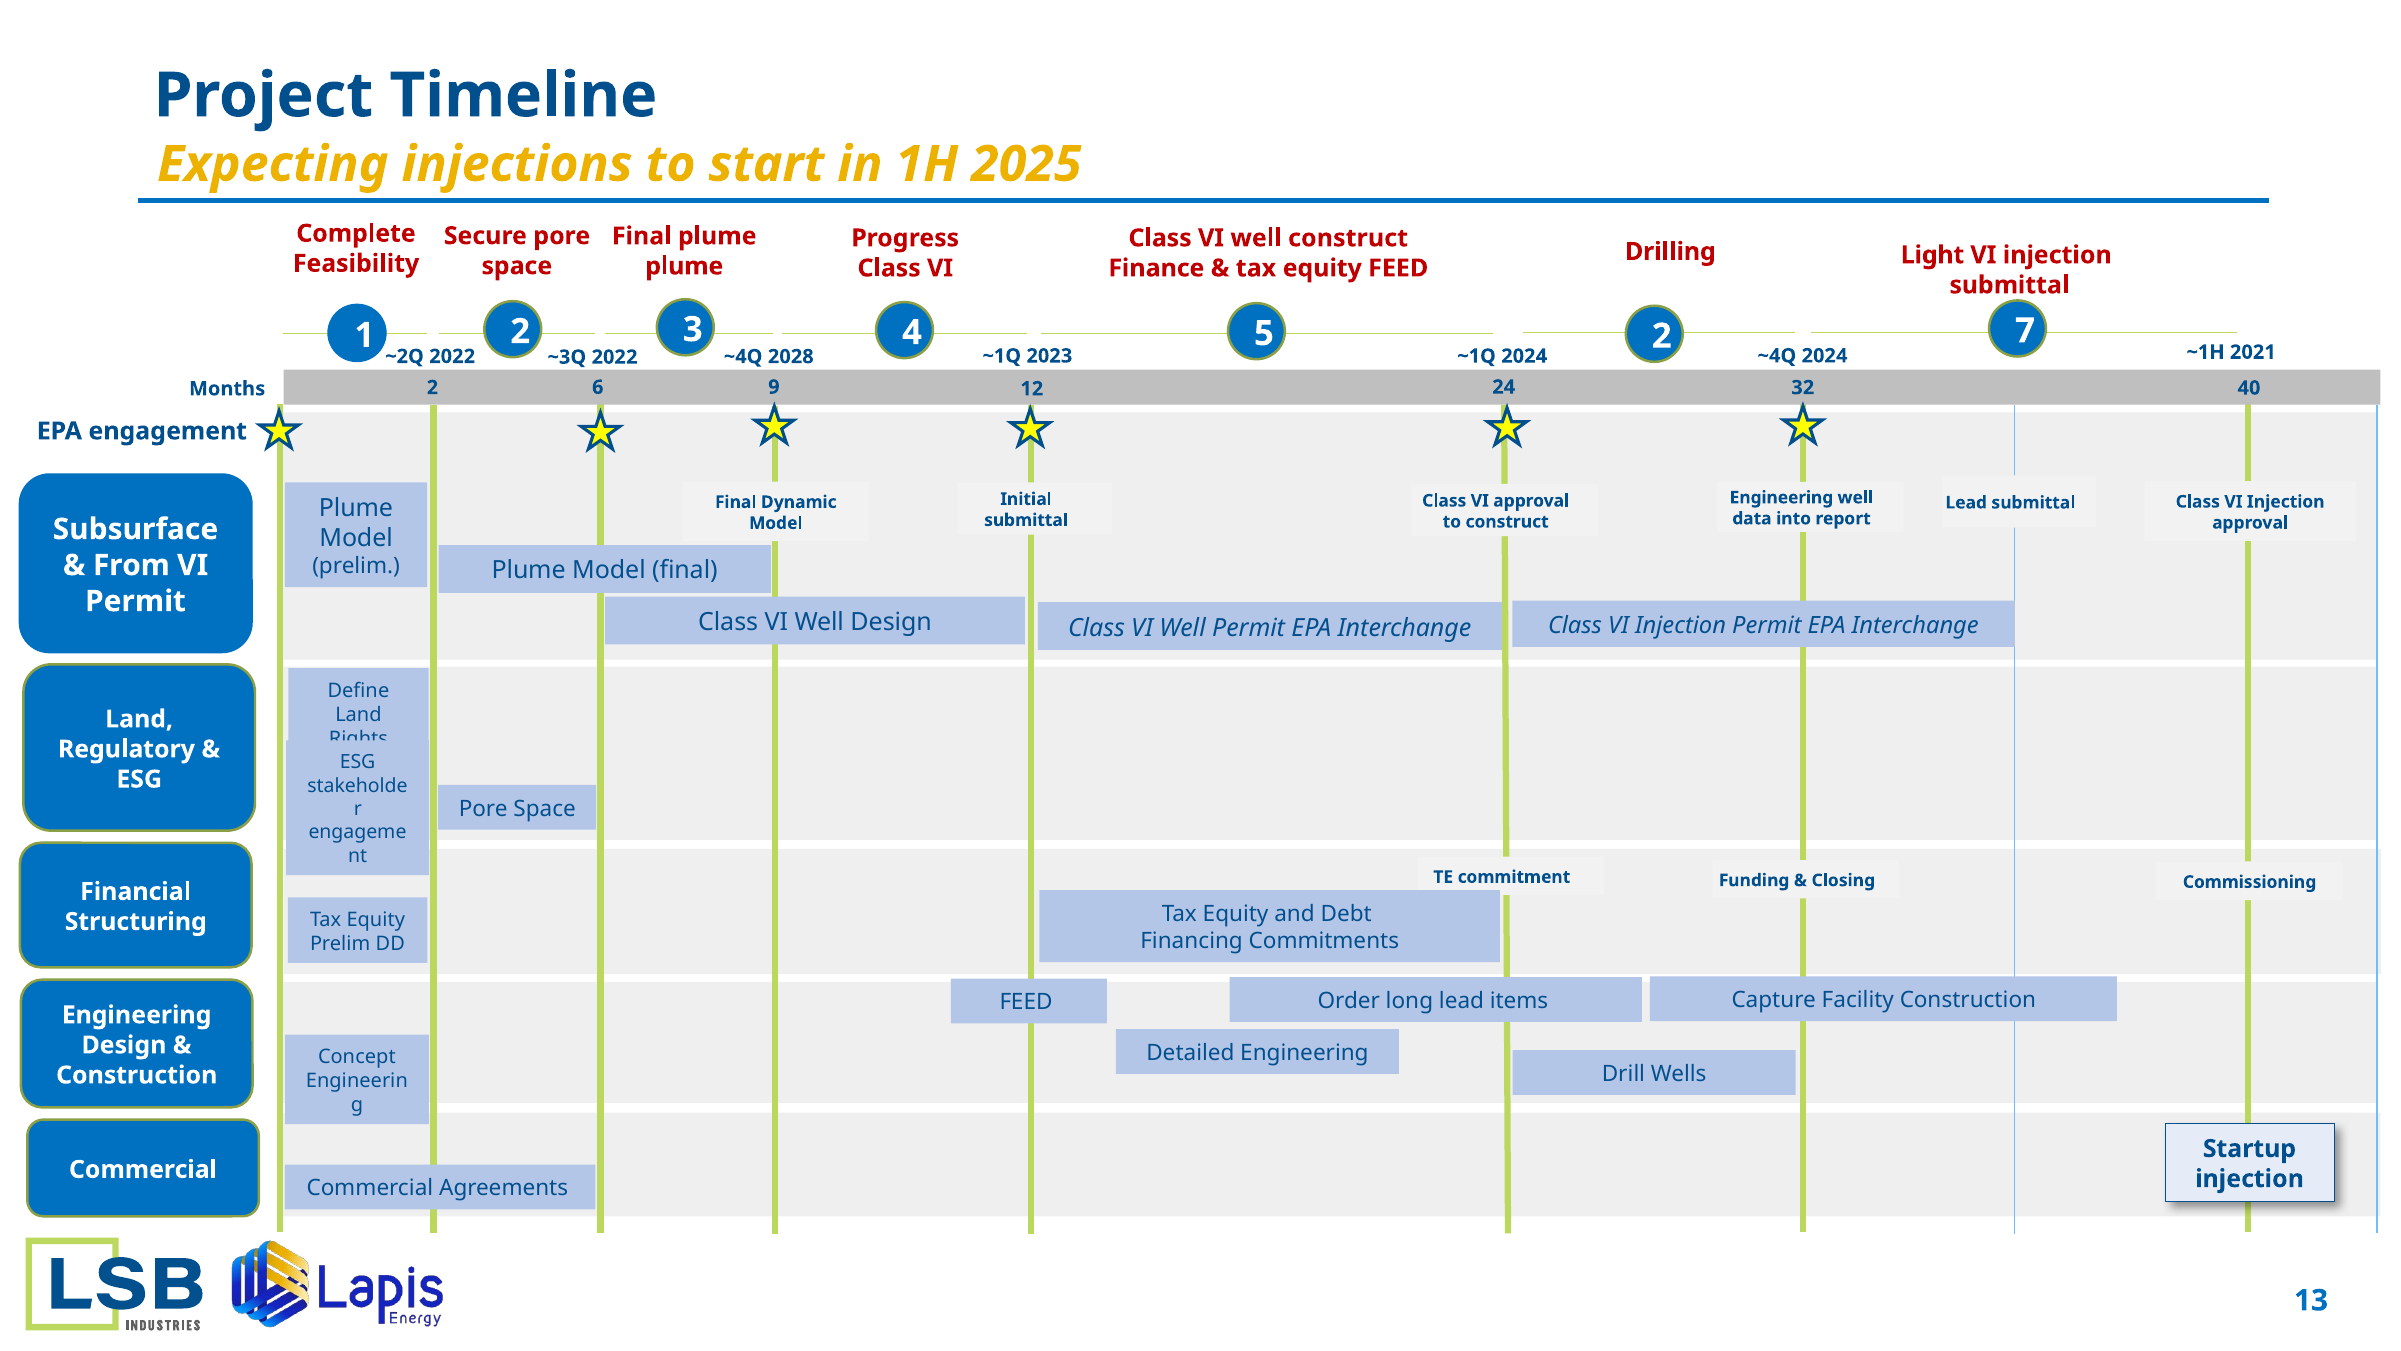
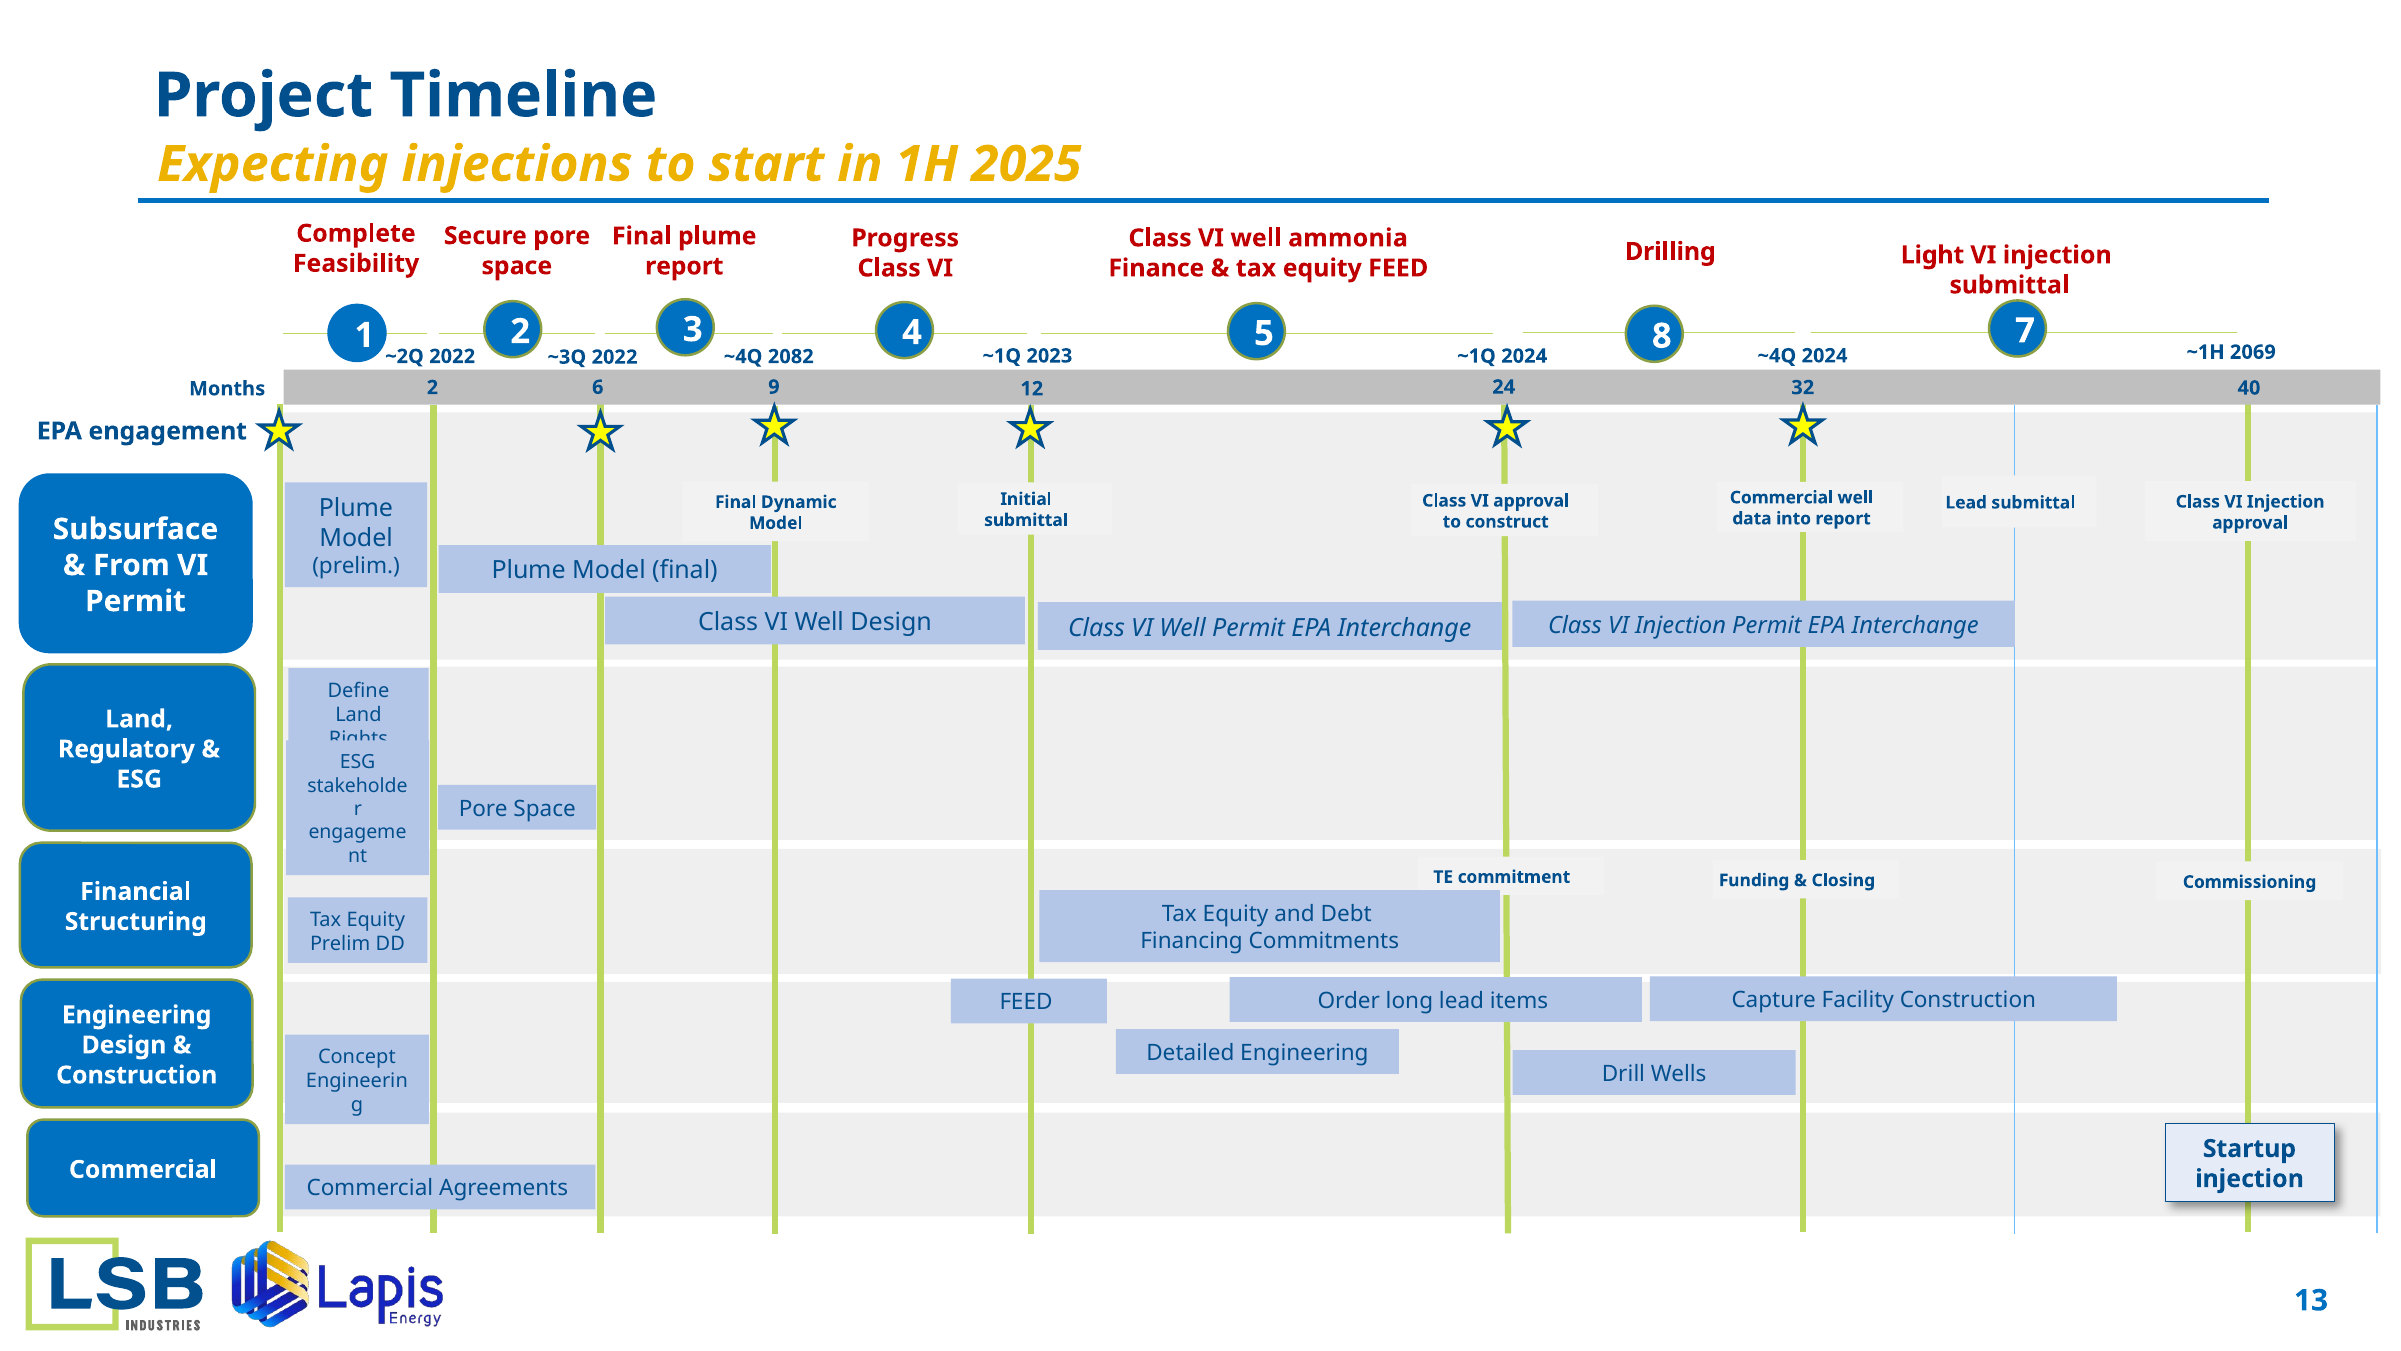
well construct: construct -> ammonia
plume at (684, 266): plume -> report
5 2: 2 -> 8
2021: 2021 -> 2069
2028: 2028 -> 2082
Engineering at (1781, 497): Engineering -> Commercial
